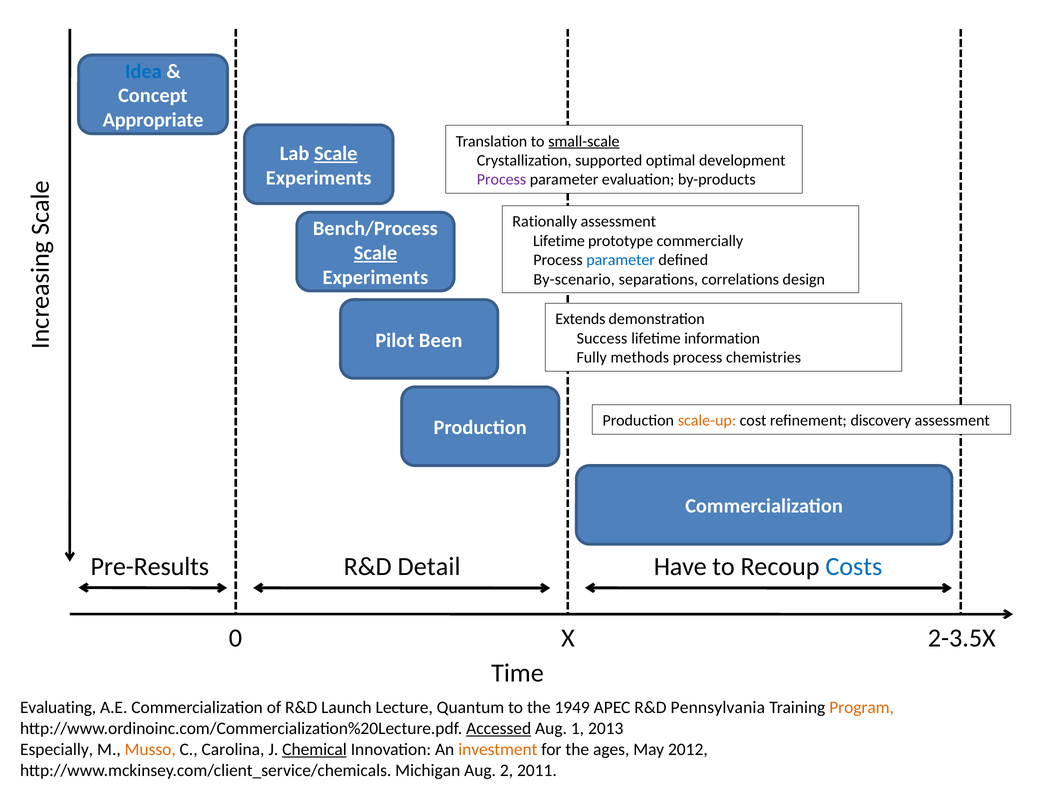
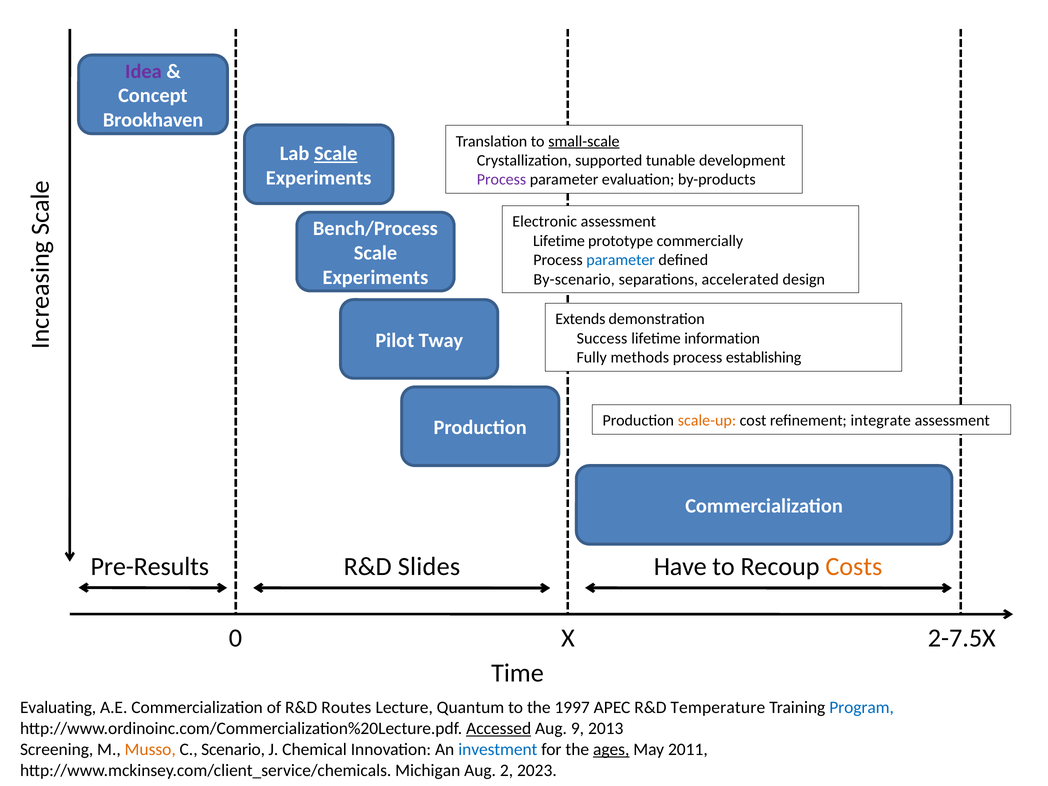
Idea colour: blue -> purple
Appropriate: Appropriate -> Brookhaven
optimal: optimal -> tunable
Rationally: Rationally -> Electronic
Scale at (376, 253) underline: present -> none
correlations: correlations -> accelerated
Been: Been -> Tway
chemistries: chemistries -> establishing
discovery: discovery -> integrate
Detail: Detail -> Slides
Costs colour: blue -> orange
2-3.5X: 2-3.5X -> 2-7.5X
Launch: Launch -> Routes
1949: 1949 -> 1997
Pennsylvania: Pennsylvania -> Temperature
Program colour: orange -> blue
1: 1 -> 9
Especially: Especially -> Screening
Carolina: Carolina -> Scenario
Chemical underline: present -> none
investment colour: orange -> blue
ages underline: none -> present
2012: 2012 -> 2011
2011: 2011 -> 2023
